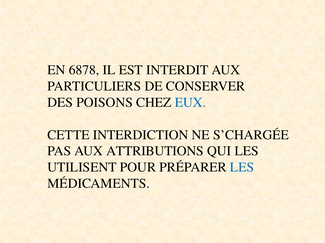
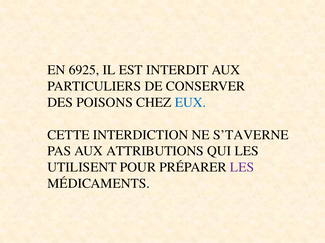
6878: 6878 -> 6925
S’CHARGÉE: S’CHARGÉE -> S’TAVERNE
LES at (242, 168) colour: blue -> purple
